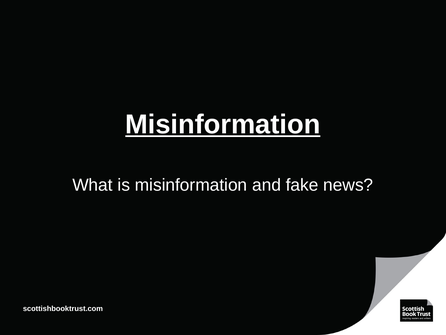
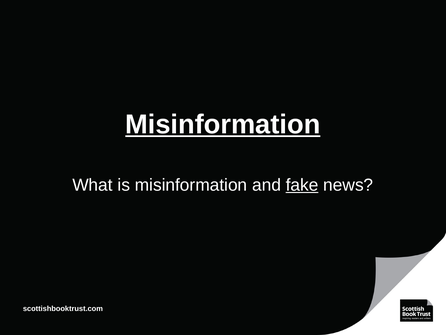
fake underline: none -> present
